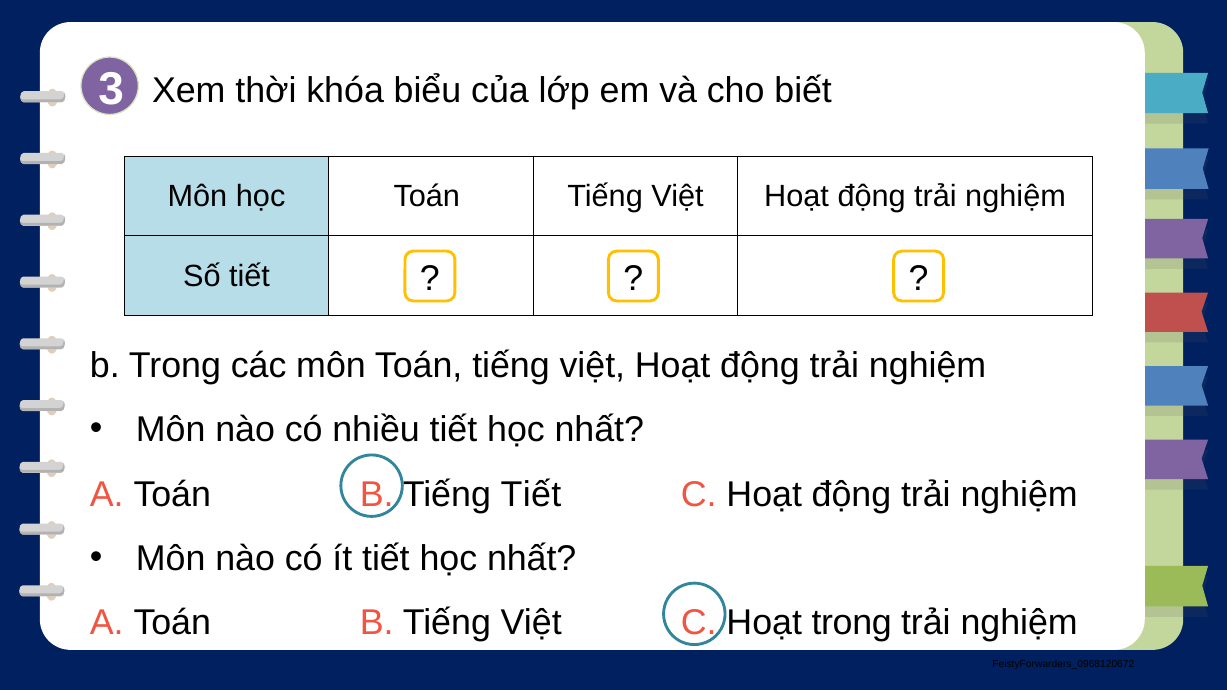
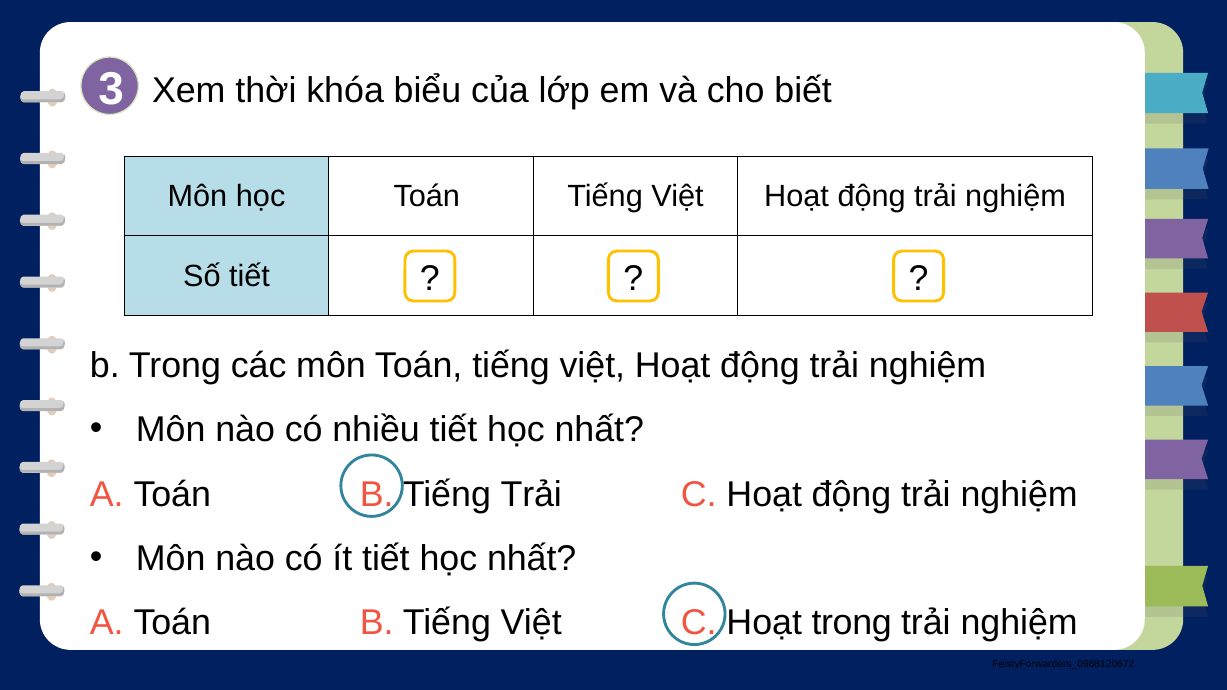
Tiếng Tiết: Tiết -> Trải
